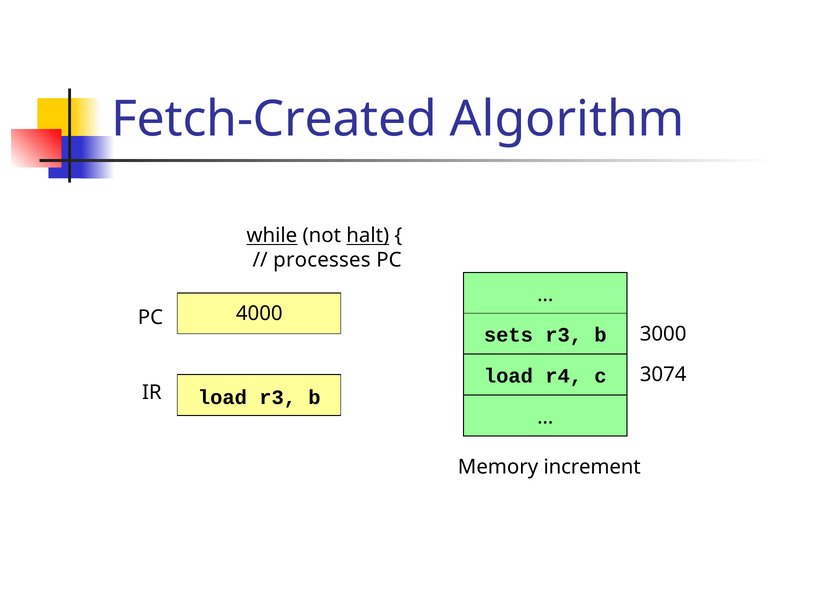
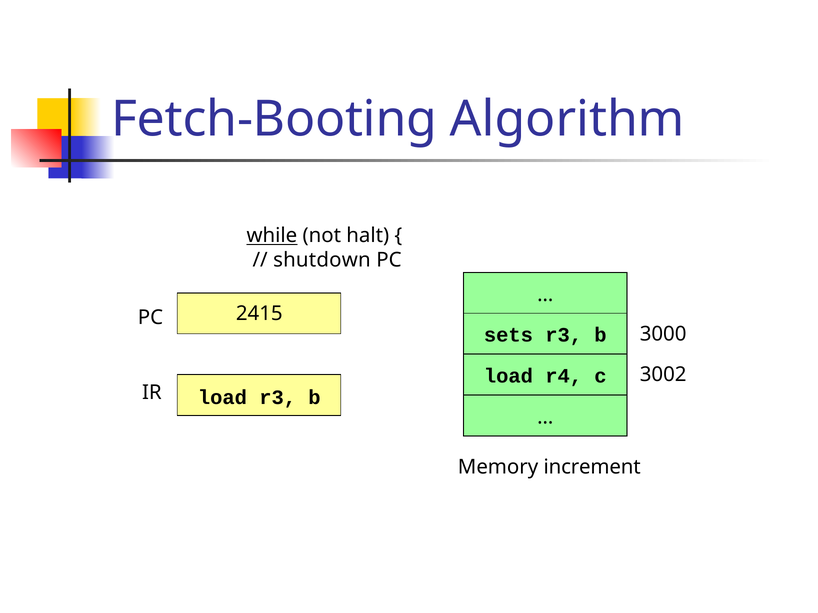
Fetch-Created: Fetch-Created -> Fetch-Booting
halt underline: present -> none
processes: processes -> shutdown
4000: 4000 -> 2415
3074: 3074 -> 3002
